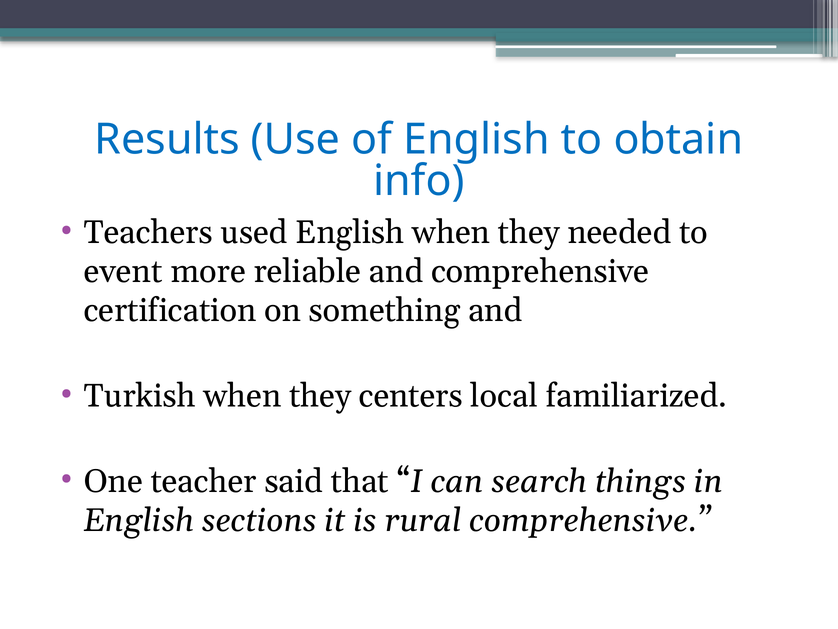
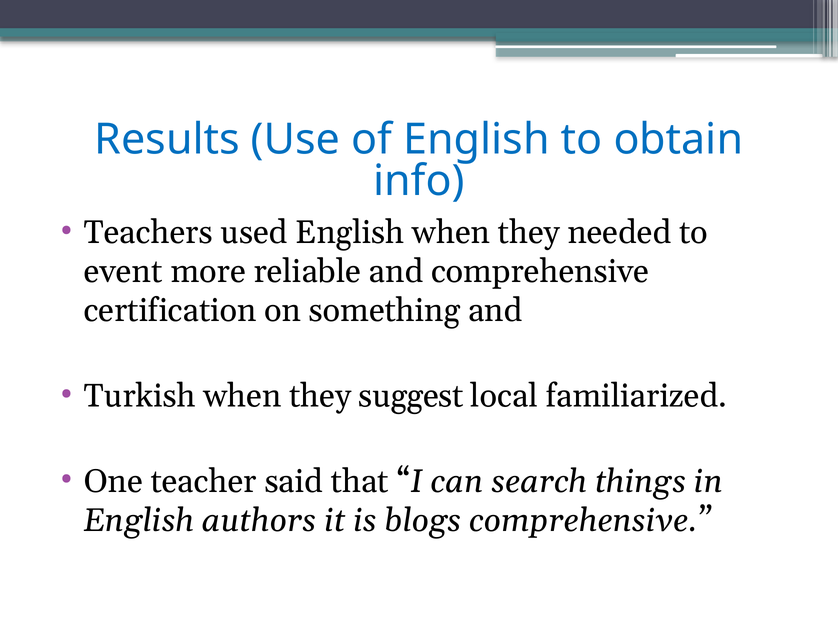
centers: centers -> suggest
sections: sections -> authors
rural: rural -> blogs
